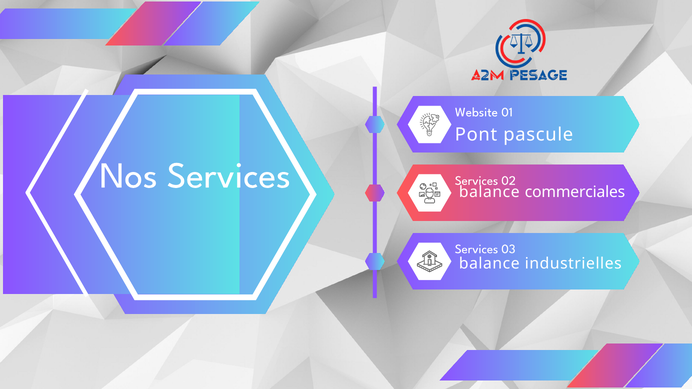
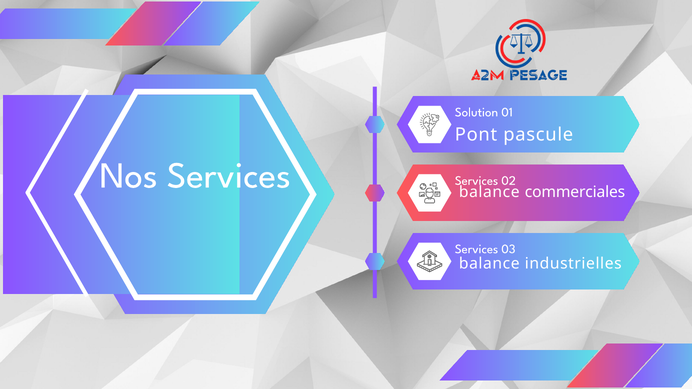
Website: Website -> Solution
